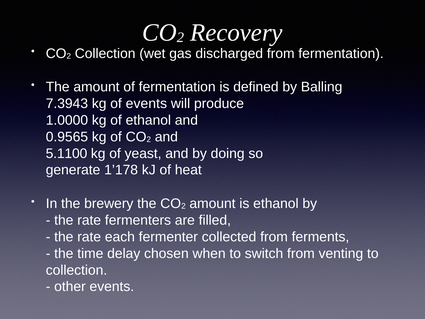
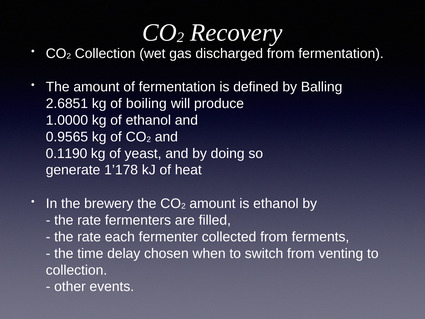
7.3943: 7.3943 -> 2.6851
of events: events -> boiling
5.1100: 5.1100 -> 0.1190
